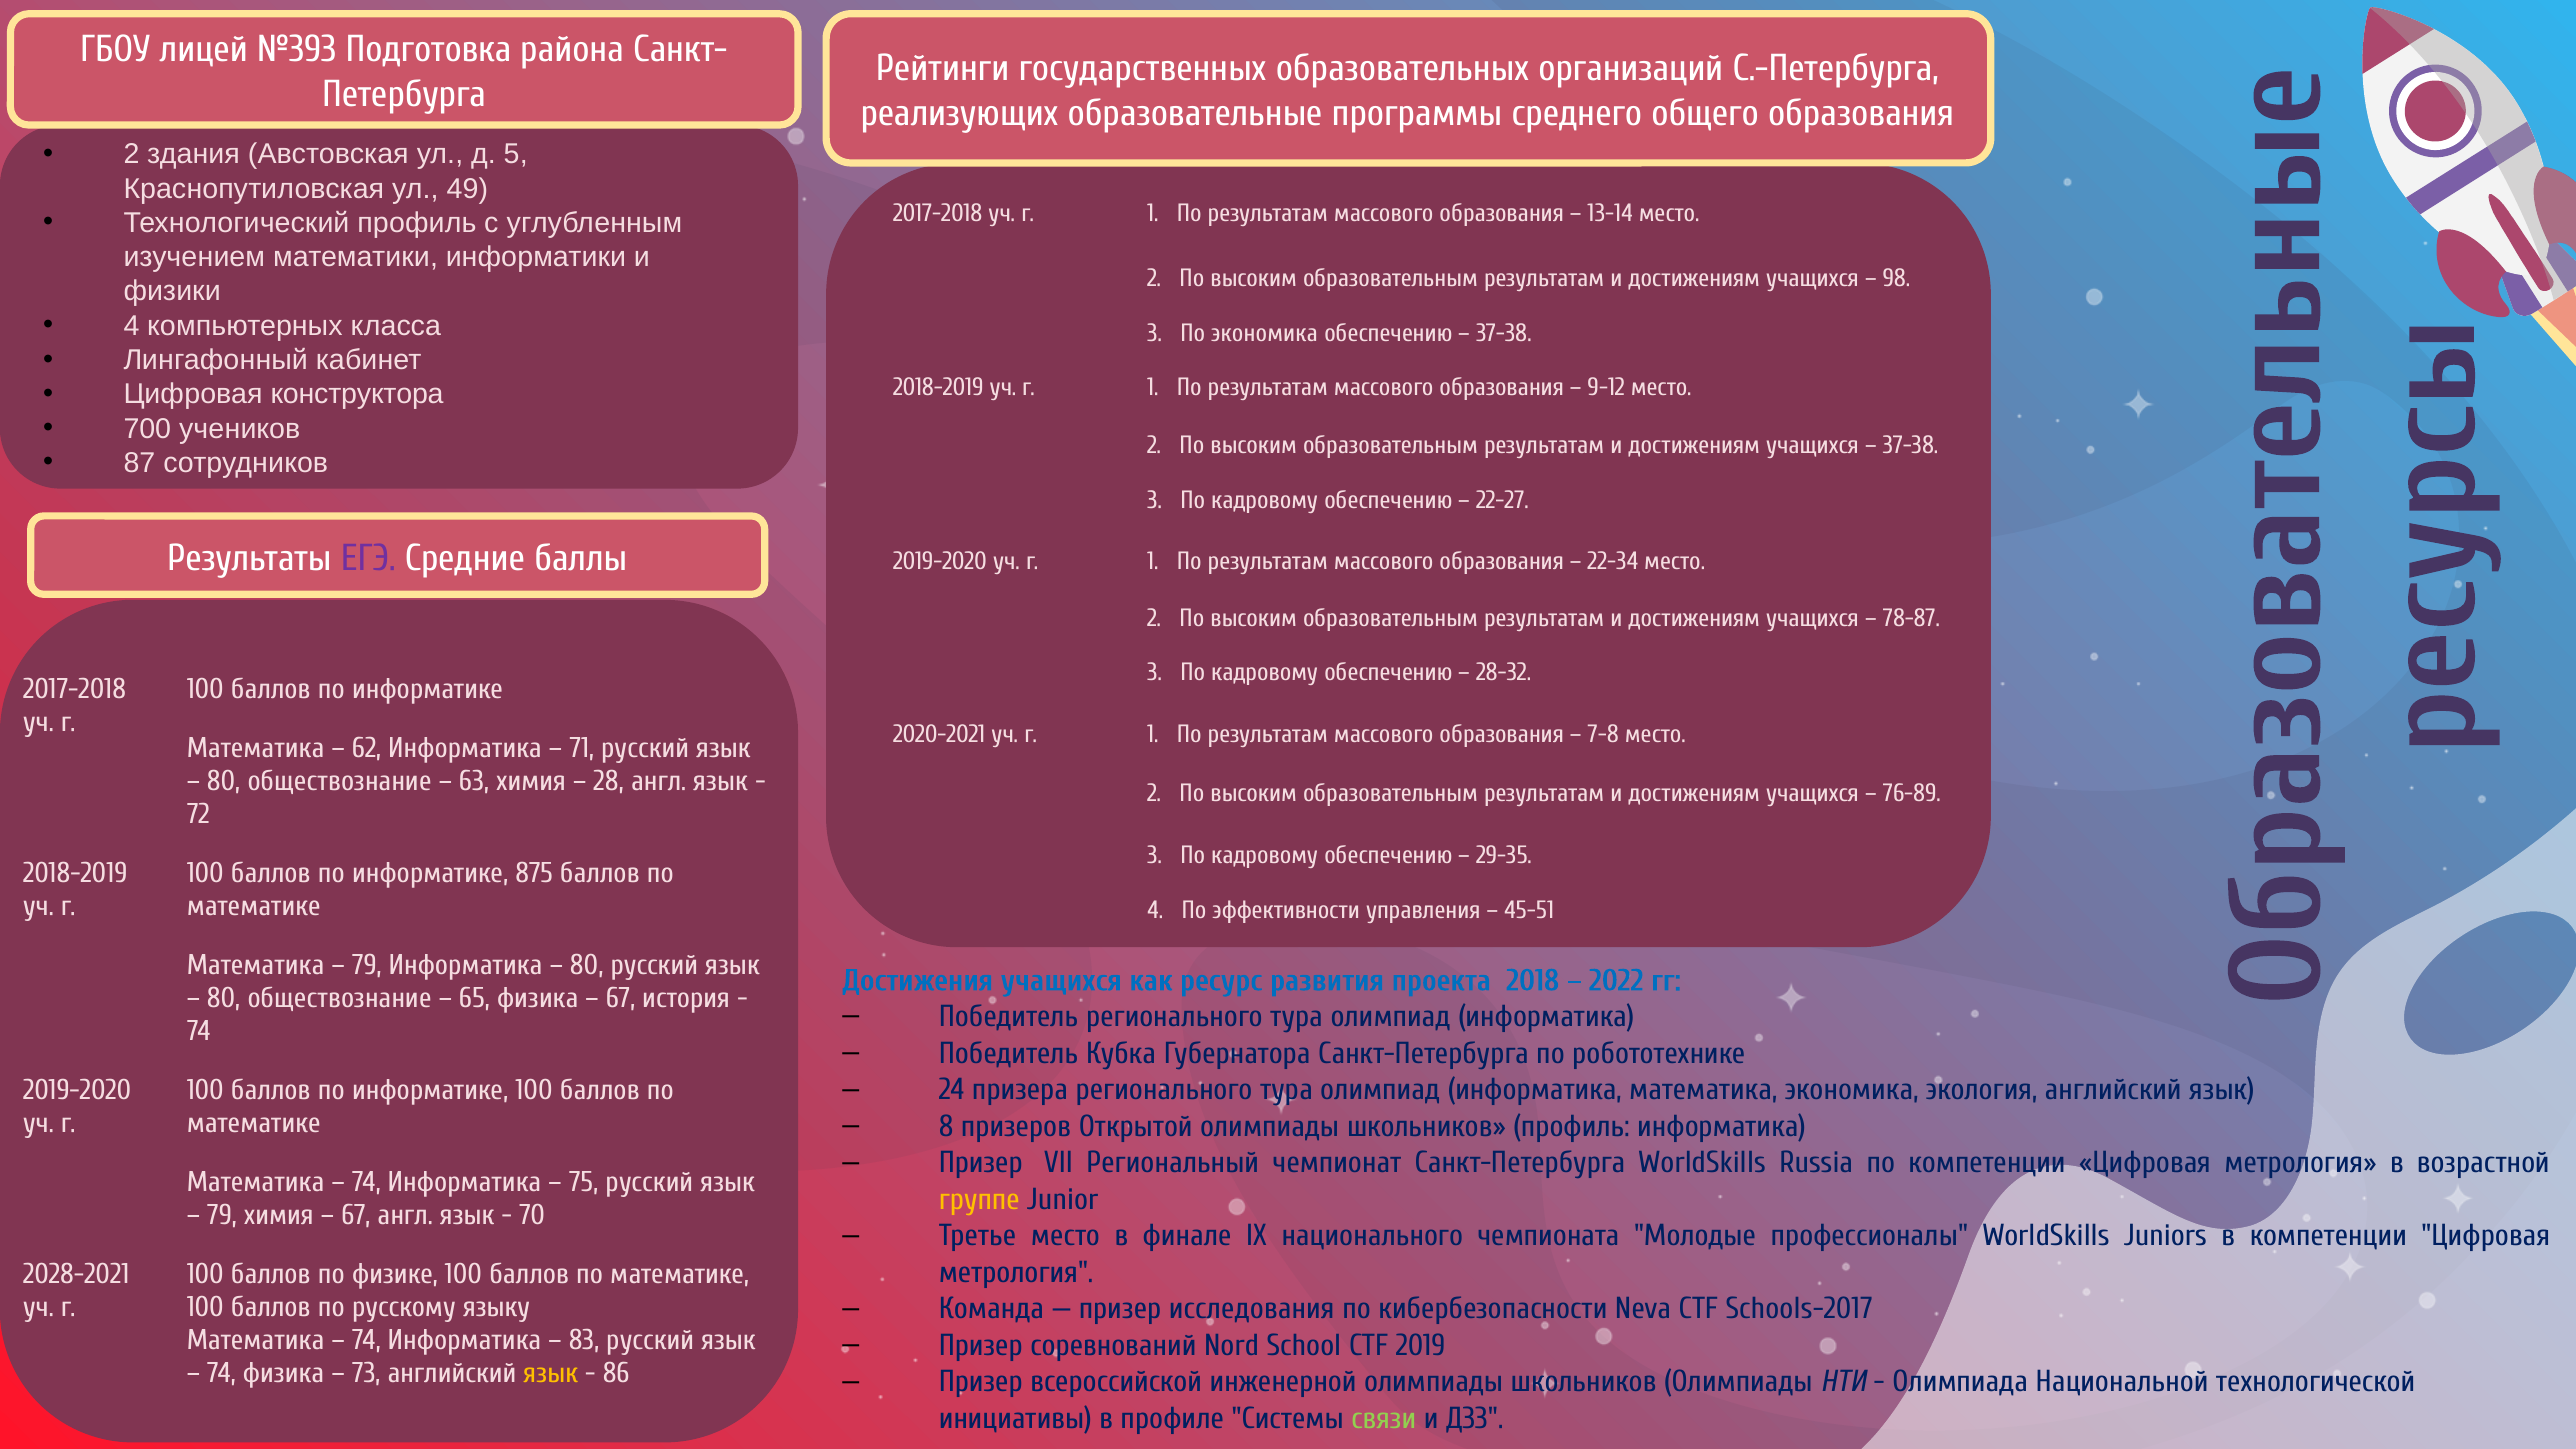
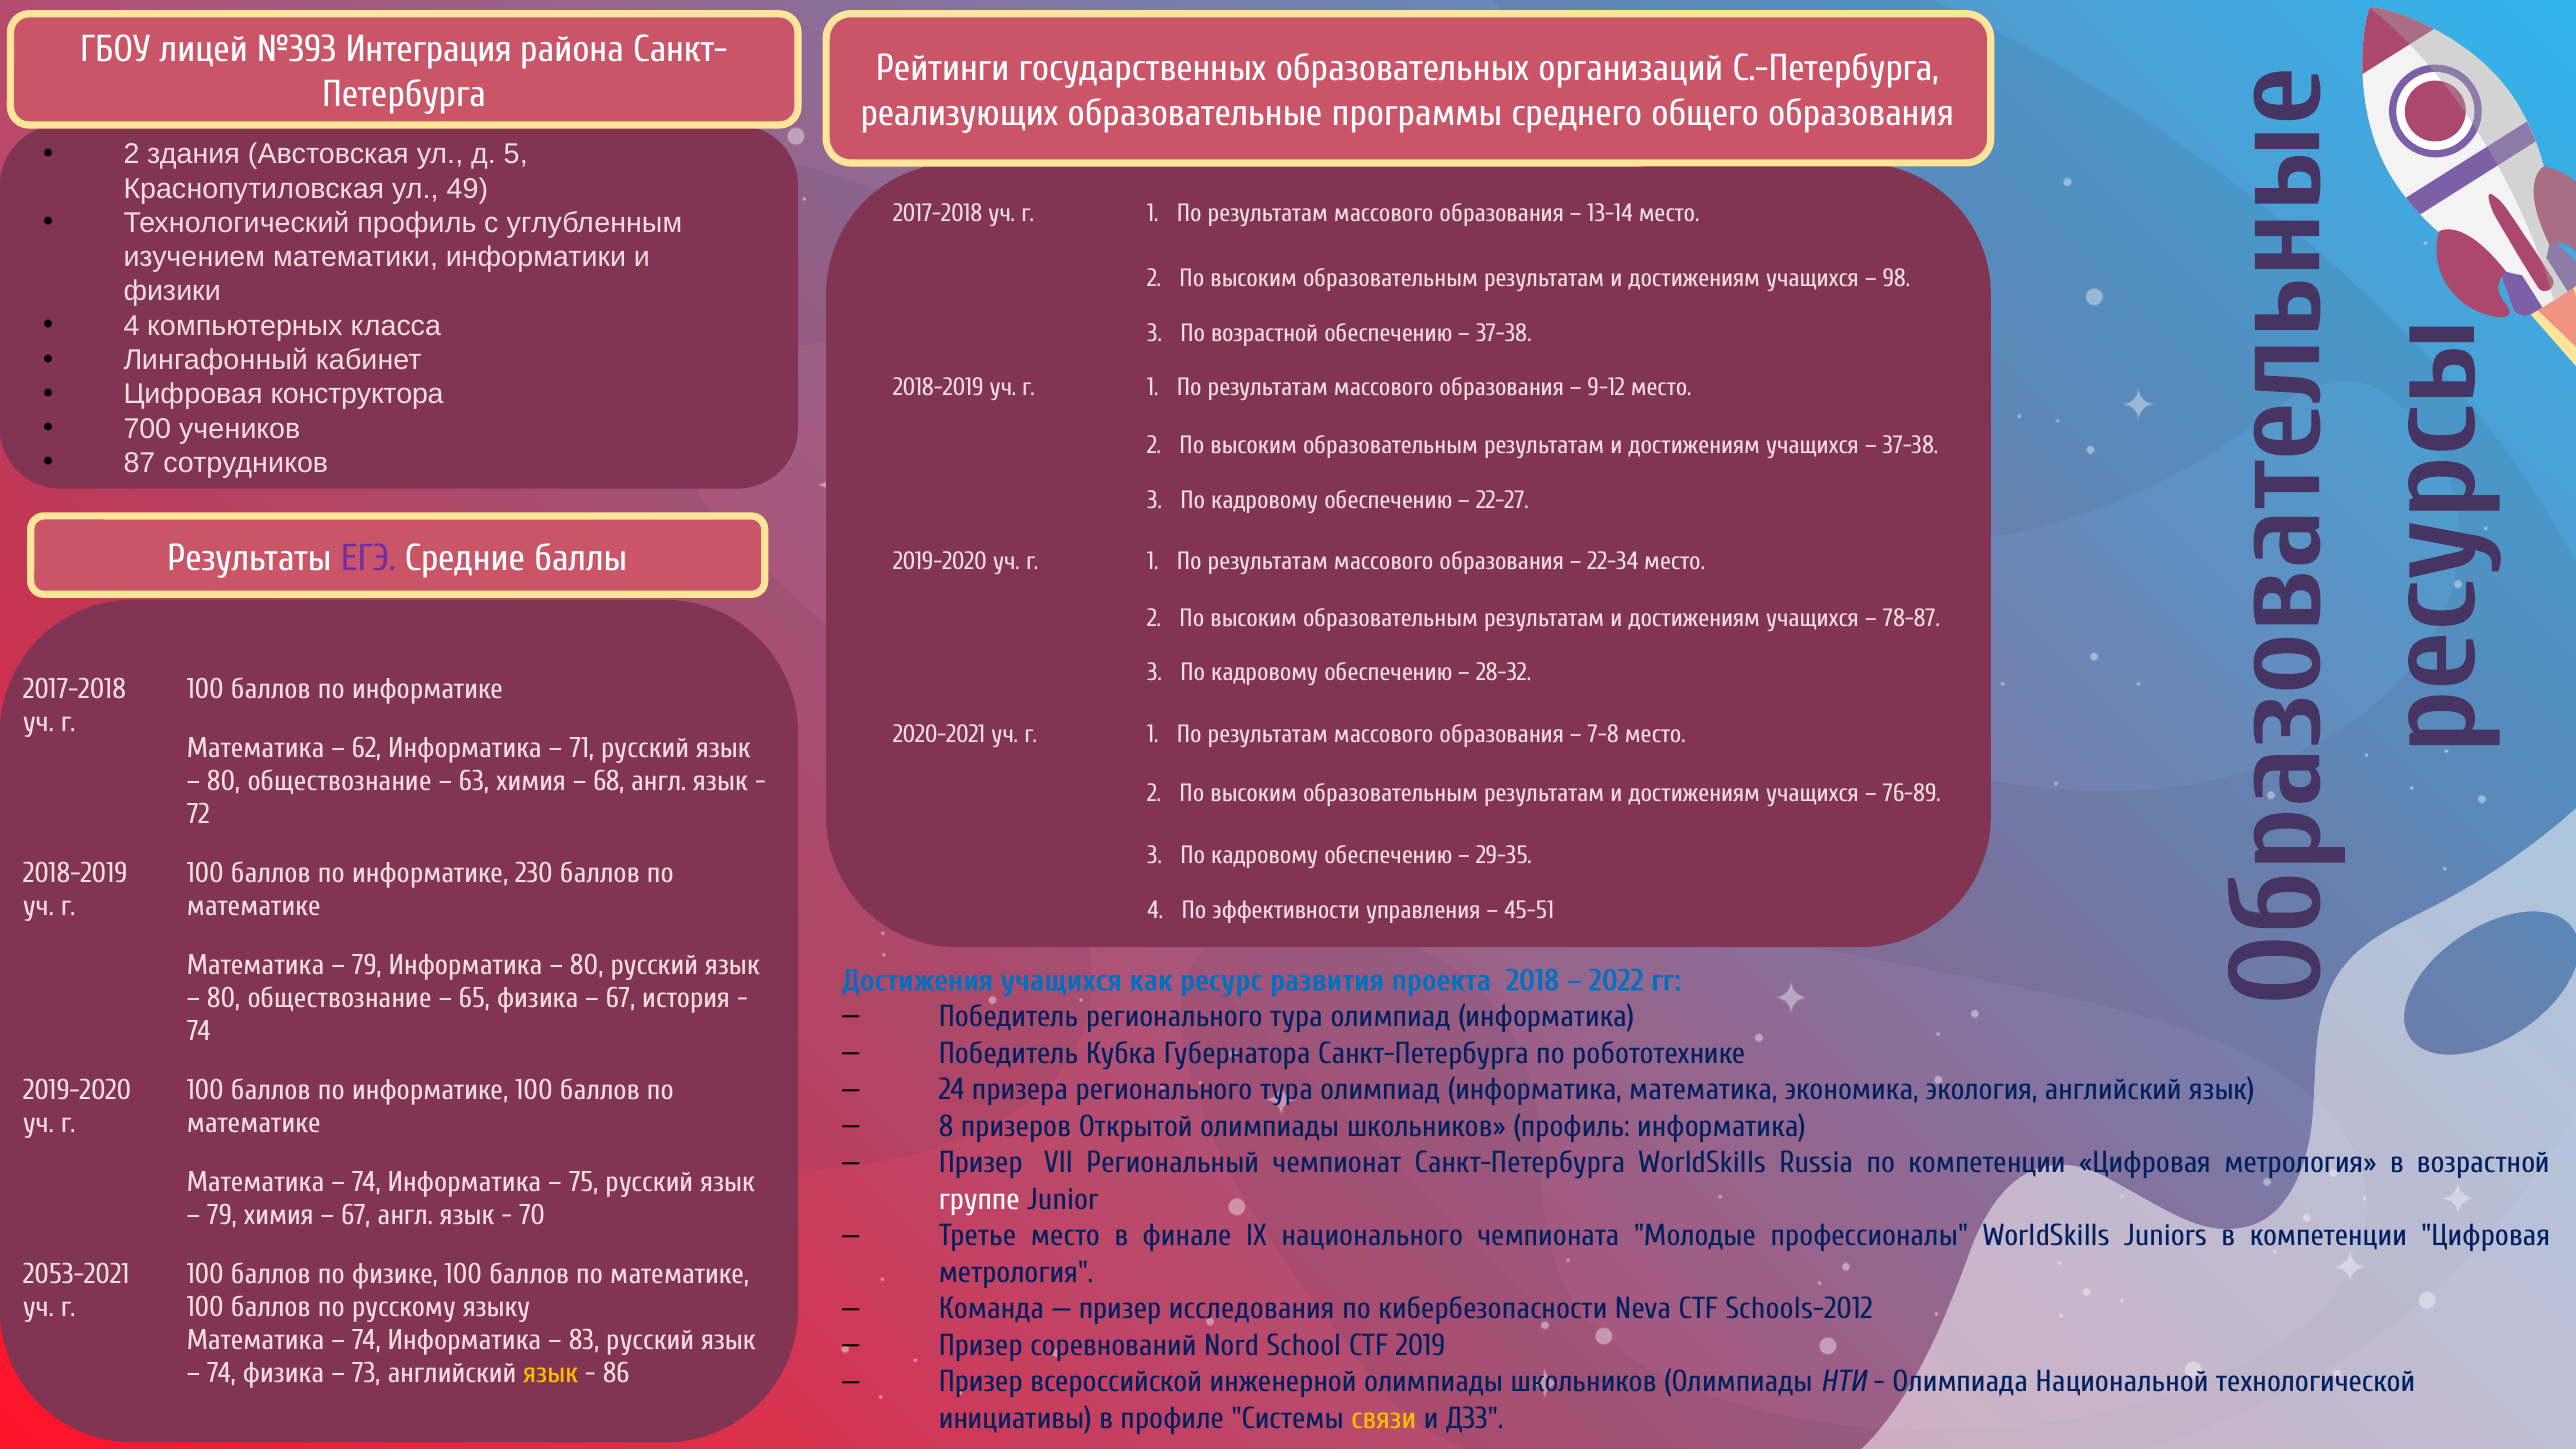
Подготовка: Подготовка -> Интеграция
По экономика: экономика -> возрастной
28: 28 -> 68
875: 875 -> 230
группе colour: yellow -> white
2028-2021: 2028-2021 -> 2053-2021
Schools-2017: Schools-2017 -> Schools-2012
связи colour: light green -> yellow
